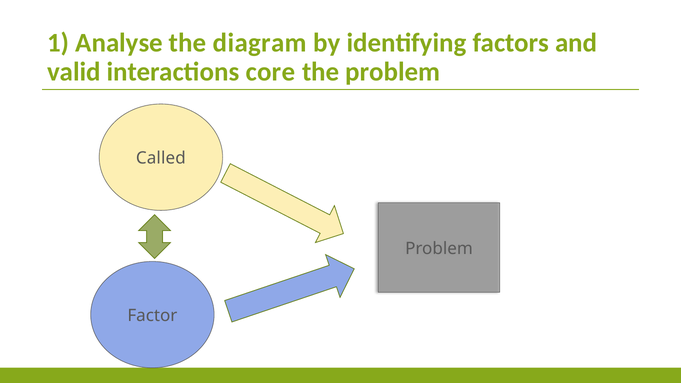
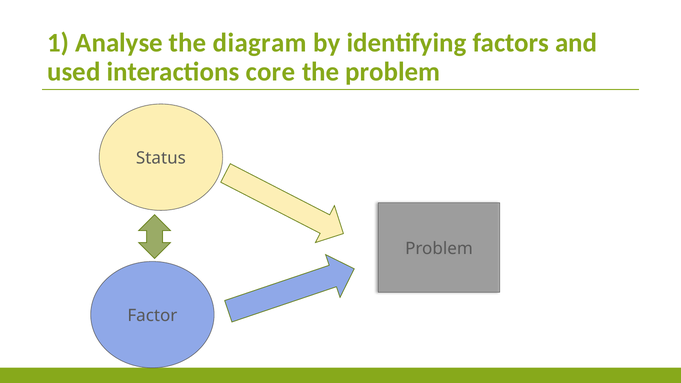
valid: valid -> used
Called: Called -> Status
